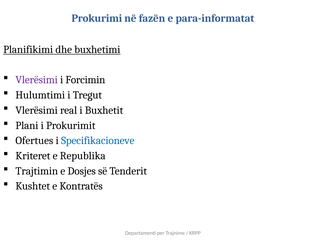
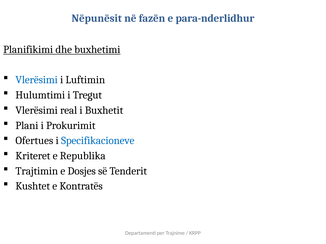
Prokurimi: Prokurimi -> Nëpunësit
para-informatat: para-informatat -> para-nderlidhur
Vlerësimi at (37, 80) colour: purple -> blue
Forcimin: Forcimin -> Luftimin
